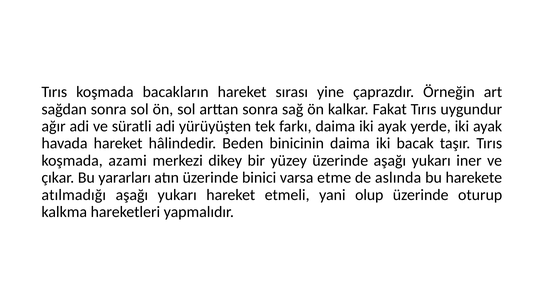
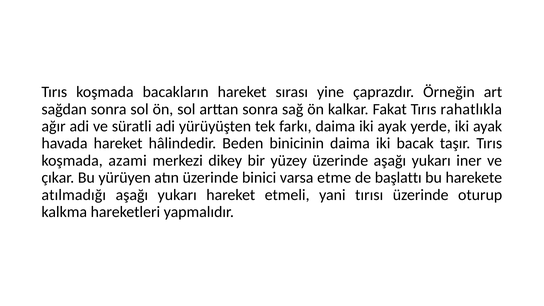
uygundur: uygundur -> rahatlıkla
yararları: yararları -> yürüyen
aslında: aslında -> başlattı
olup: olup -> tırısı
